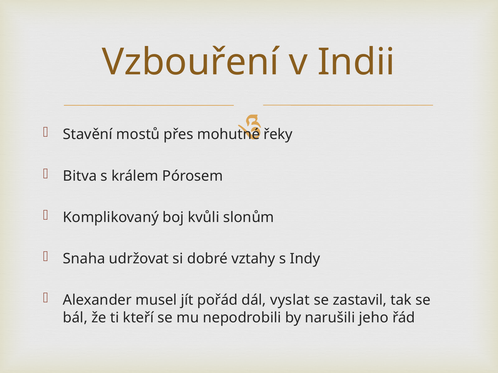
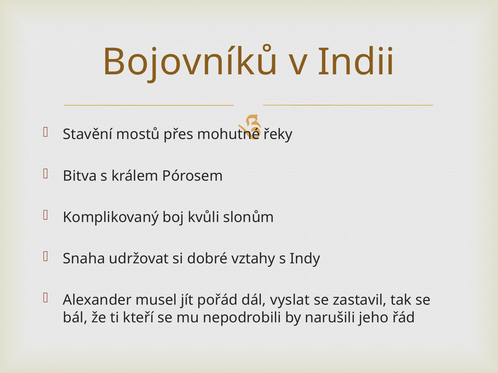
Vzbouření: Vzbouření -> Bojovníků
